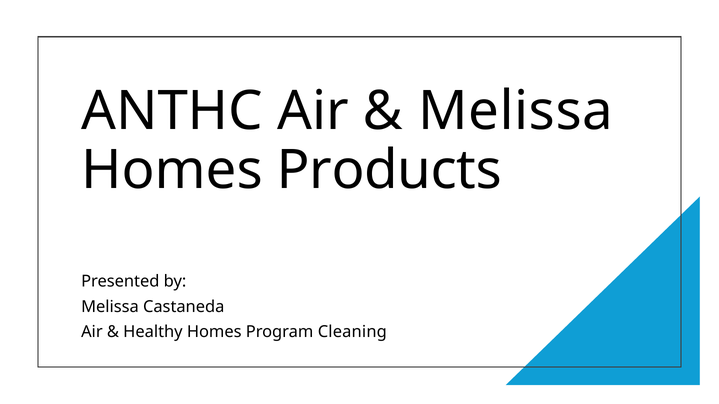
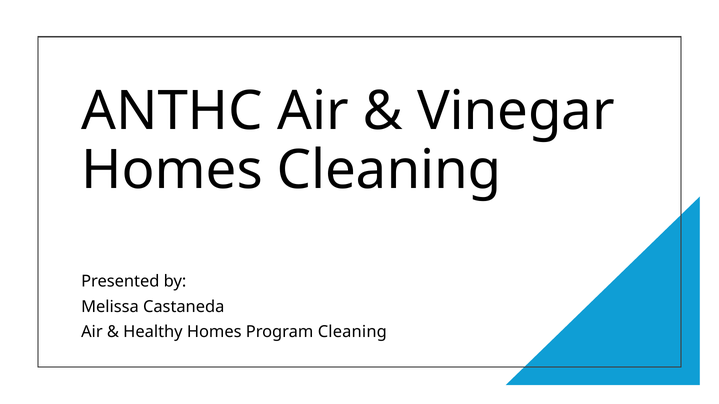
Melissa at (515, 111): Melissa -> Vinegar
Homes Products: Products -> Cleaning
